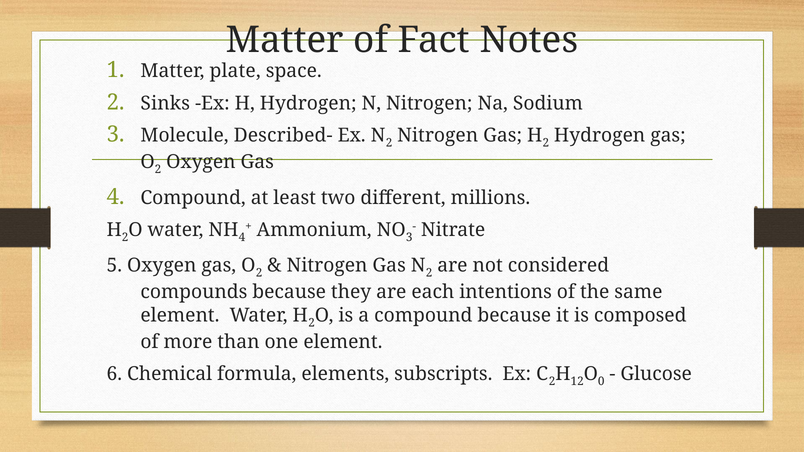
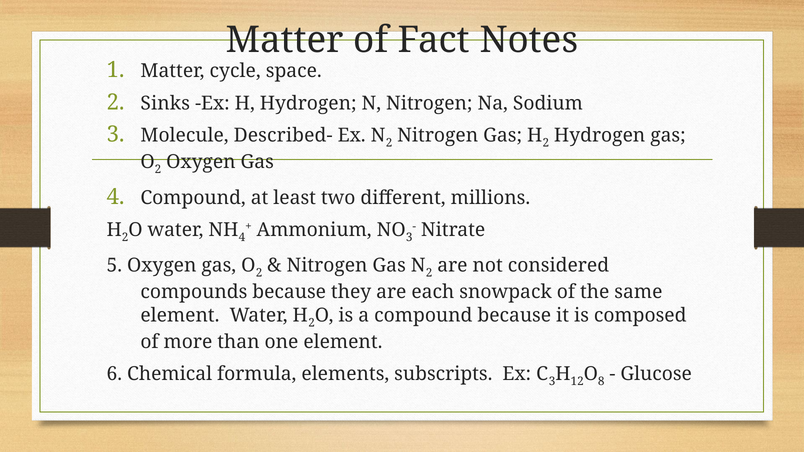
plate: plate -> cycle
intentions: intentions -> snowpack
2 at (552, 382): 2 -> 3
0: 0 -> 8
